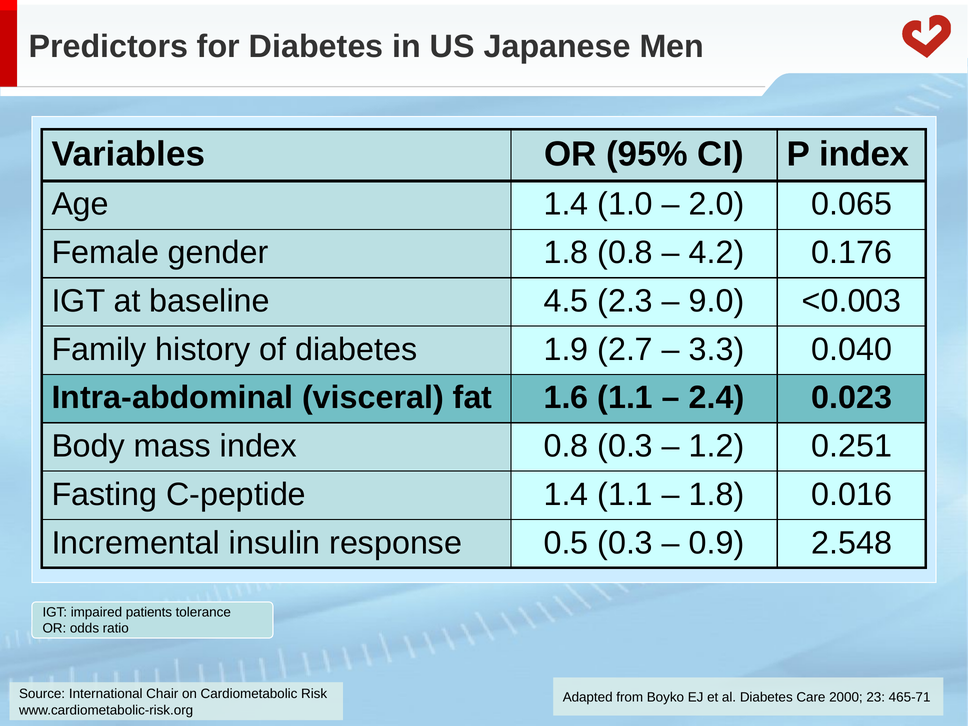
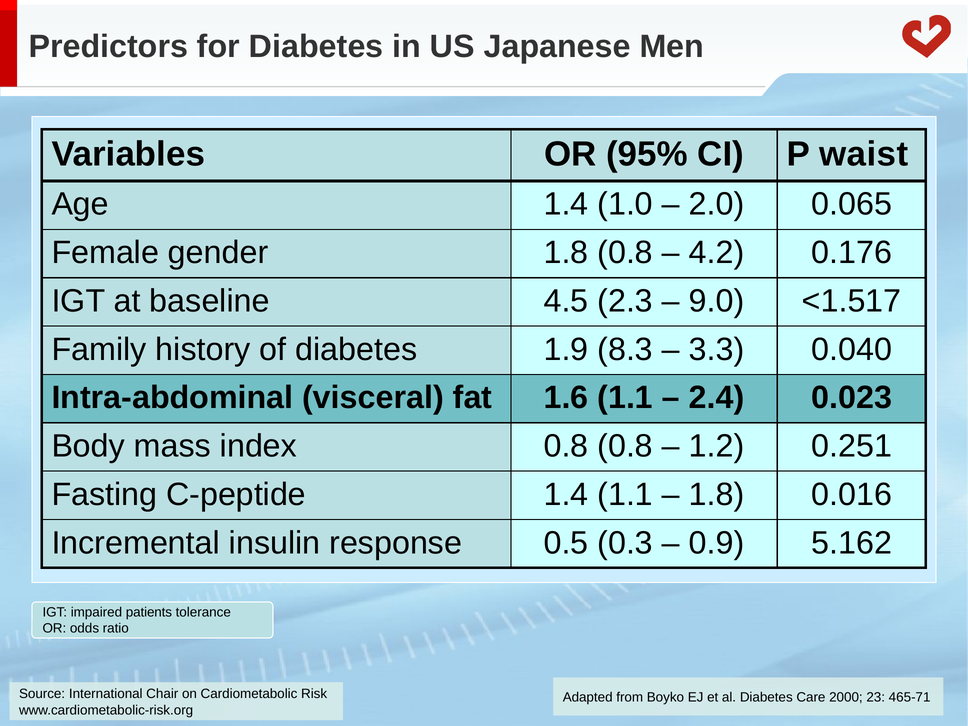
P index: index -> waist
<0.003: <0.003 -> <1.517
2.7: 2.7 -> 8.3
0.8 0.3: 0.3 -> 0.8
2.548: 2.548 -> 5.162
